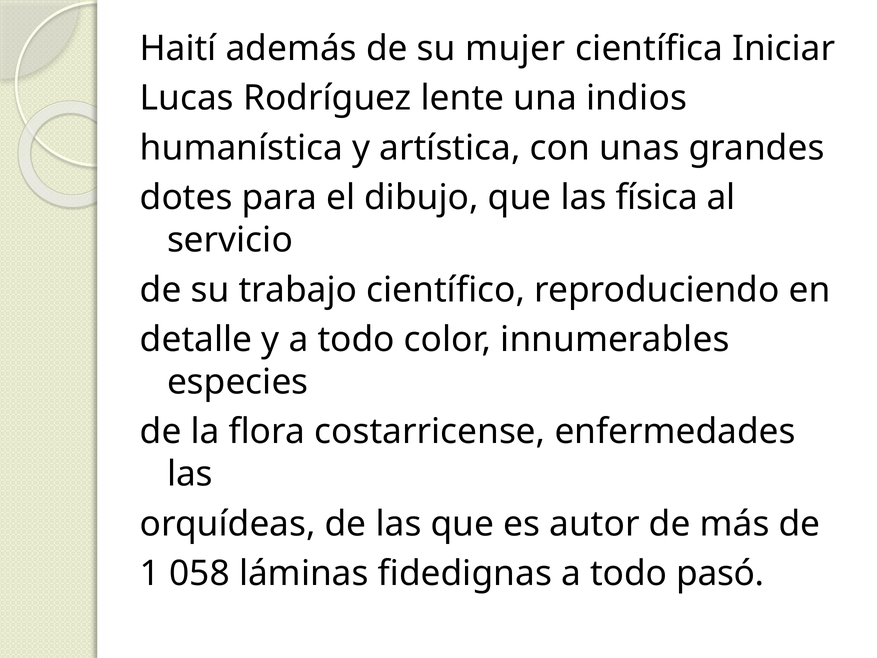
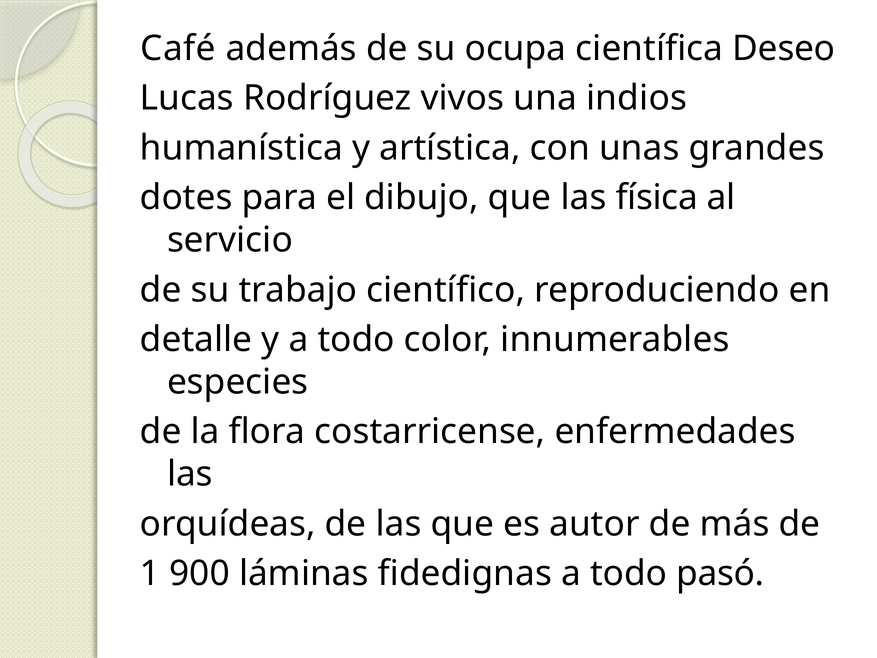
Haití: Haití -> Café
mujer: mujer -> ocupa
Iniciar: Iniciar -> Deseo
lente: lente -> vivos
058: 058 -> 900
